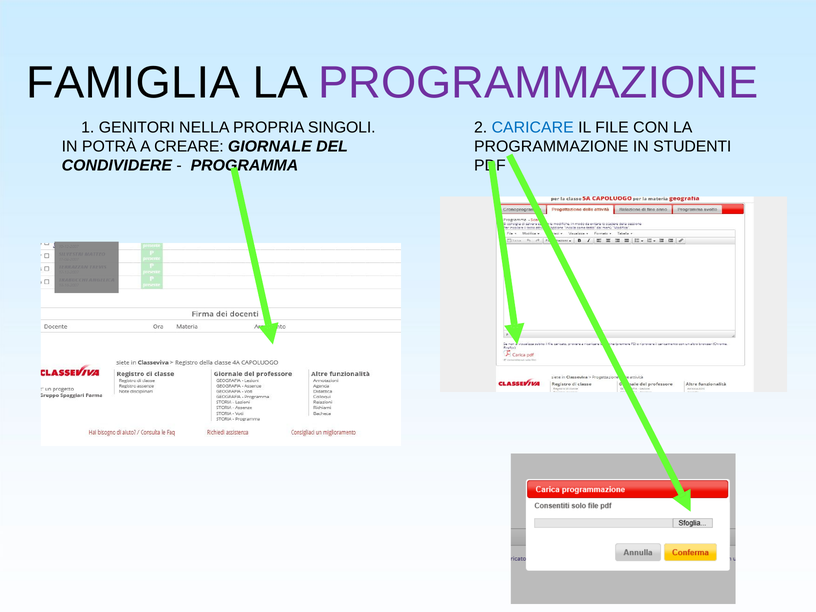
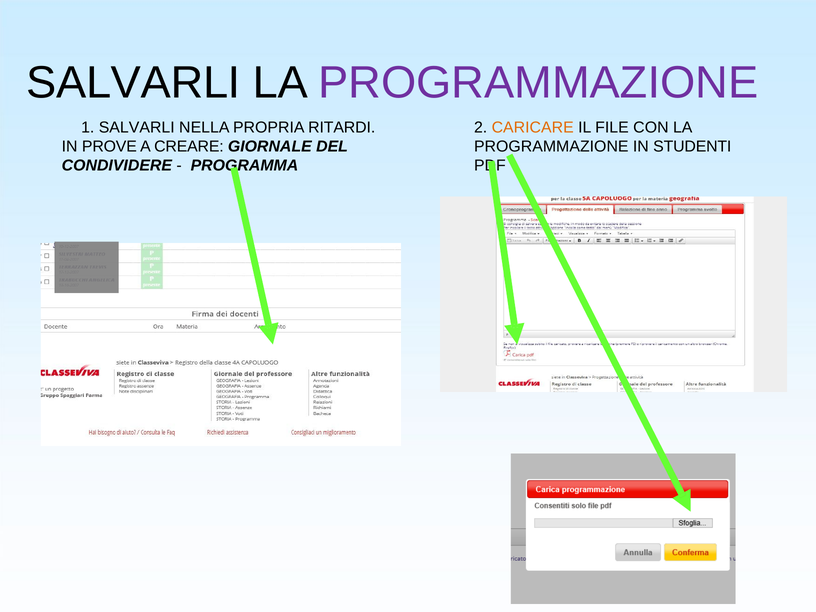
FAMIGLIA at (133, 83): FAMIGLIA -> SALVARLI
1 GENITORI: GENITORI -> SALVARLI
SINGOLI: SINGOLI -> RITARDI
CARICARE colour: blue -> orange
POTRÀ: POTRÀ -> PROVE
